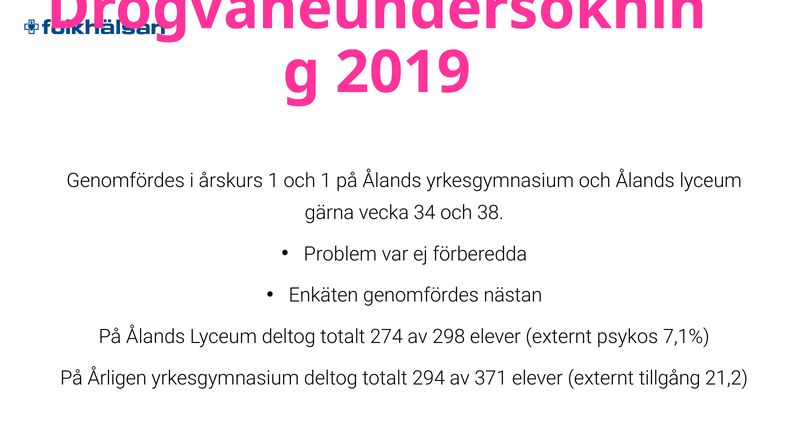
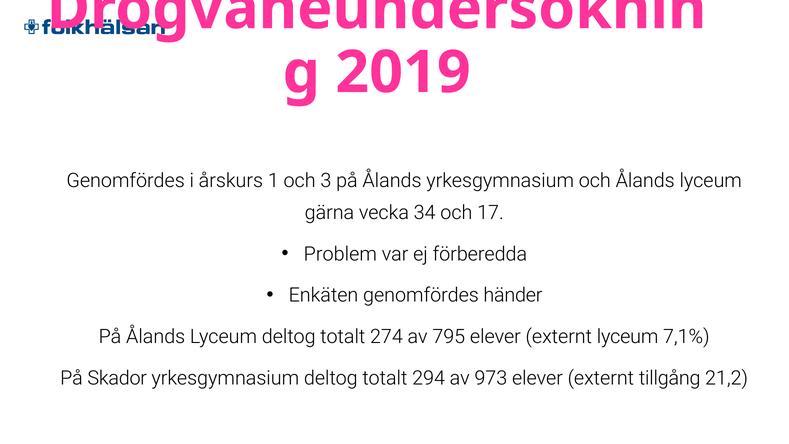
och 1: 1 -> 3
38: 38 -> 17
nästan: nästan -> händer
298: 298 -> 795
externt psykos: psykos -> lyceum
Årligen: Årligen -> Skador
371: 371 -> 973
